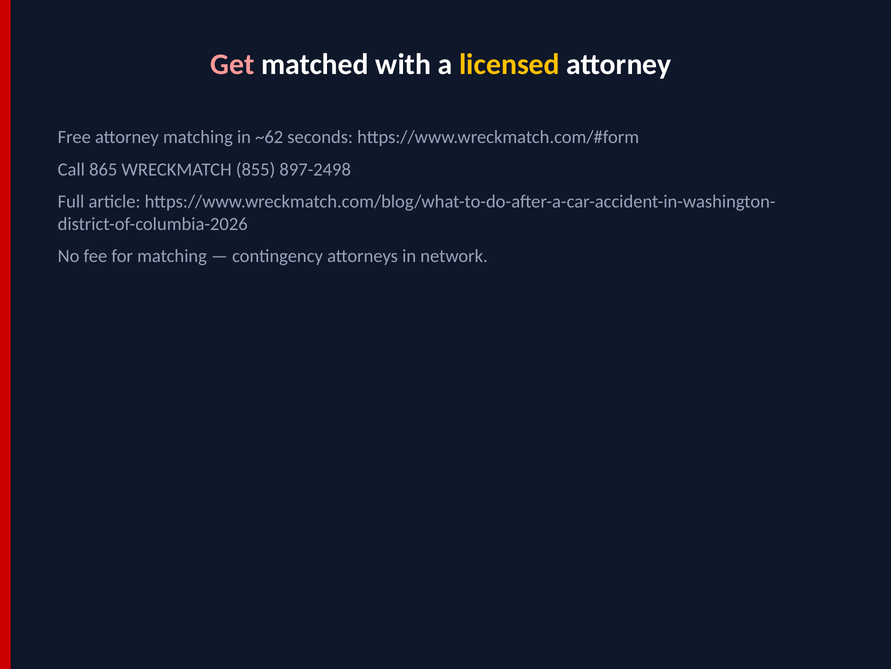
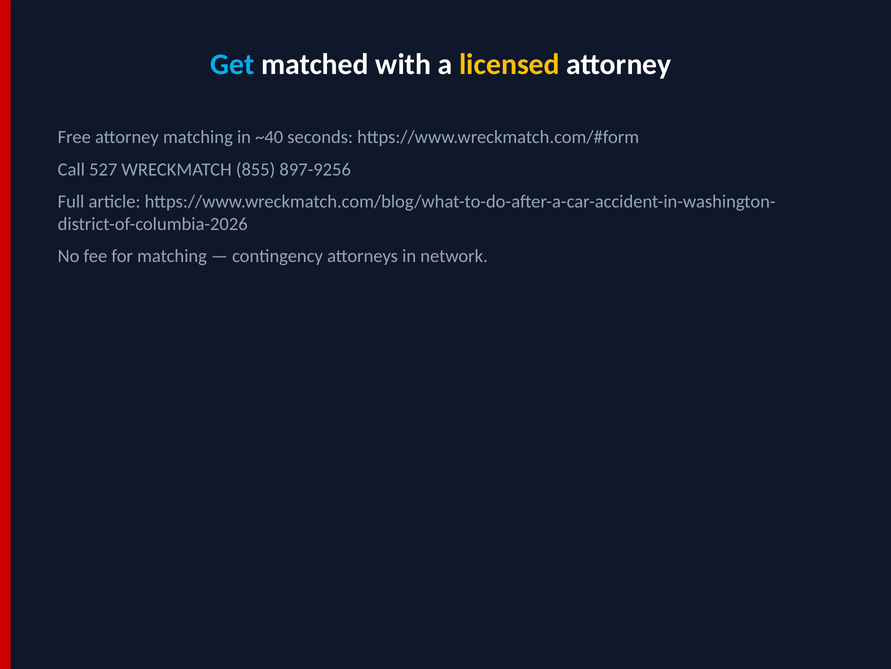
Get colour: pink -> light blue
~62: ~62 -> ~40
865: 865 -> 527
897-2498: 897-2498 -> 897-9256
